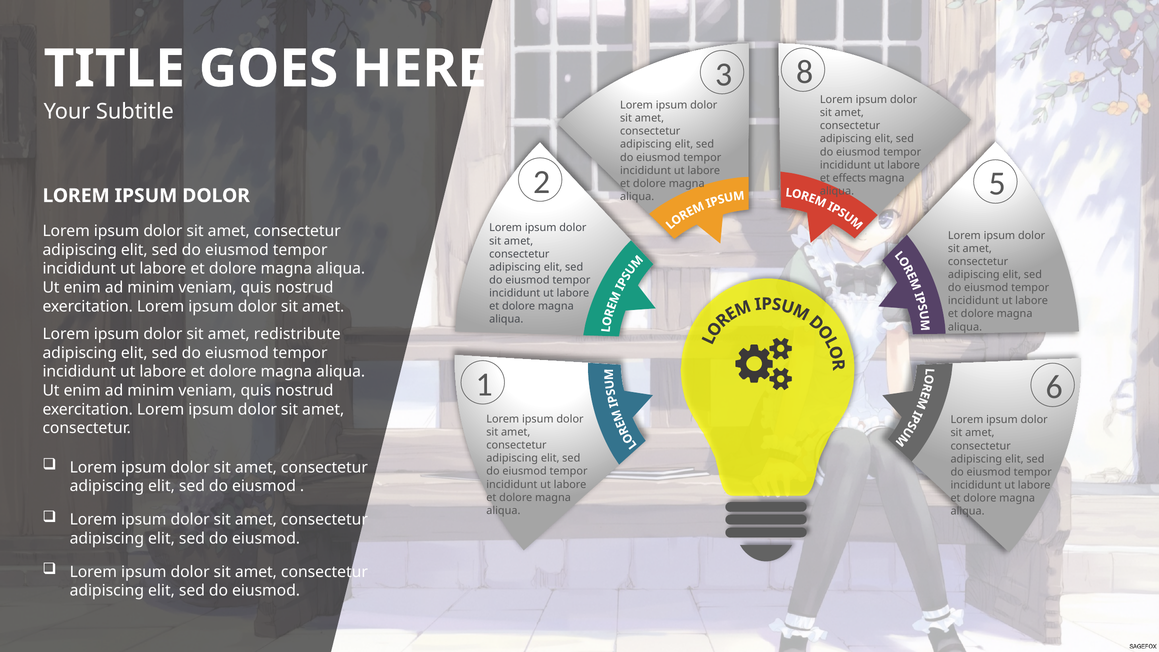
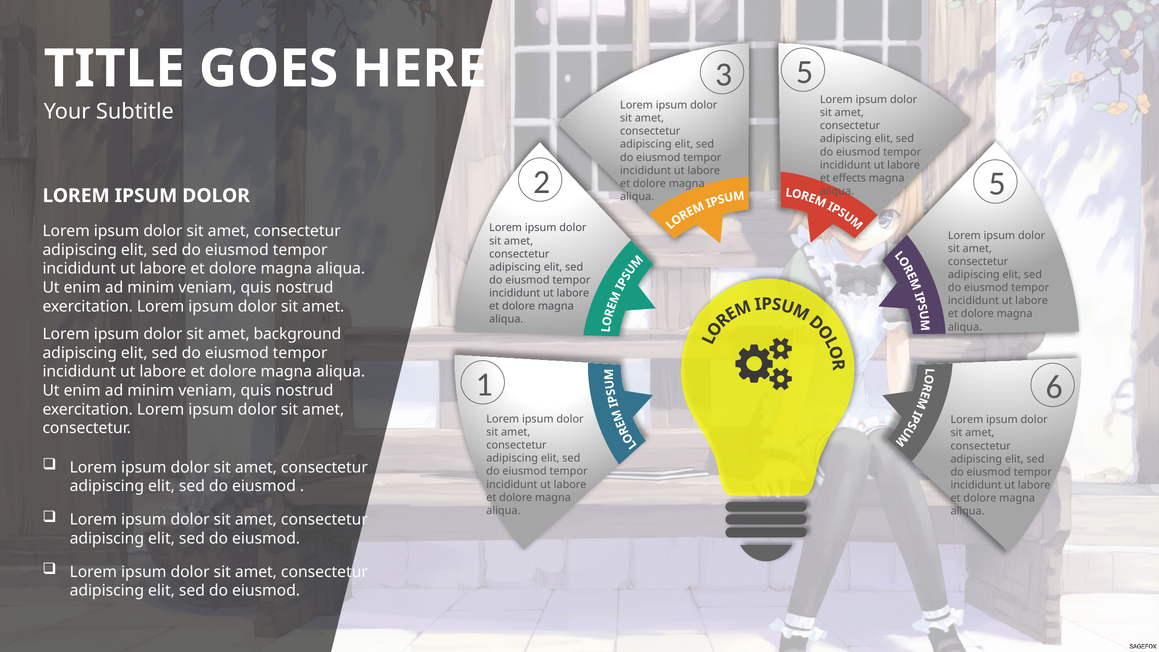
8 at (805, 72): 8 -> 5
redistribute: redistribute -> background
